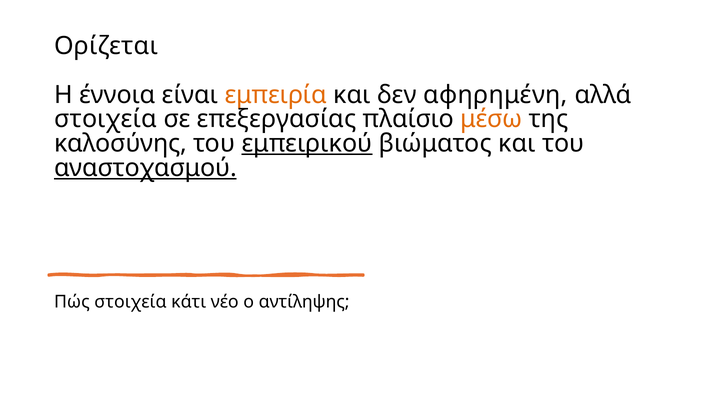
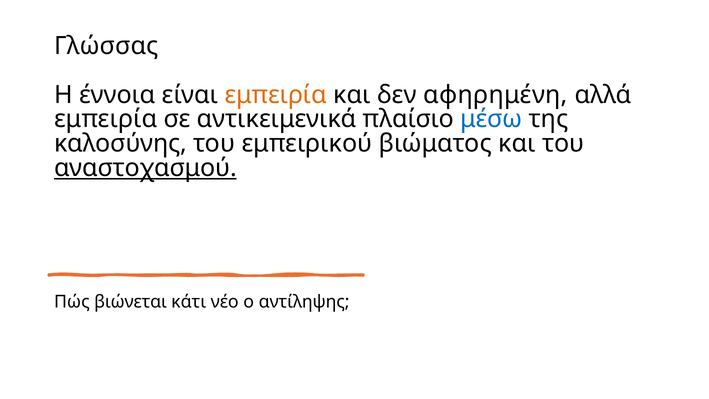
Ορίζεται: Ορίζεται -> Γλώσσας
στοιχεία at (106, 119): στοιχεία -> εμπειρία
επεξεργασίας: επεξεργασίας -> αντικειμενικά
μέσω colour: orange -> blue
εμπειρικού underline: present -> none
Πώς στοιχεία: στοιχεία -> βιώνεται
